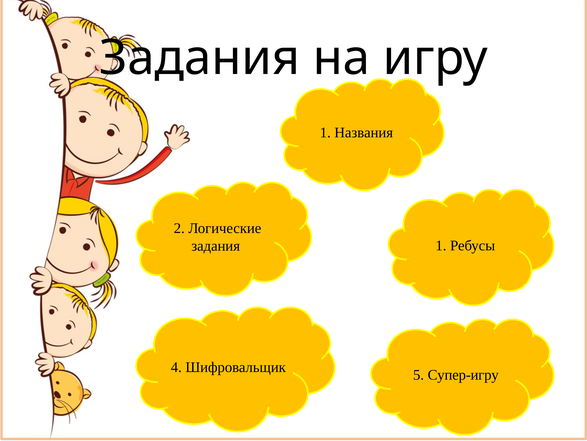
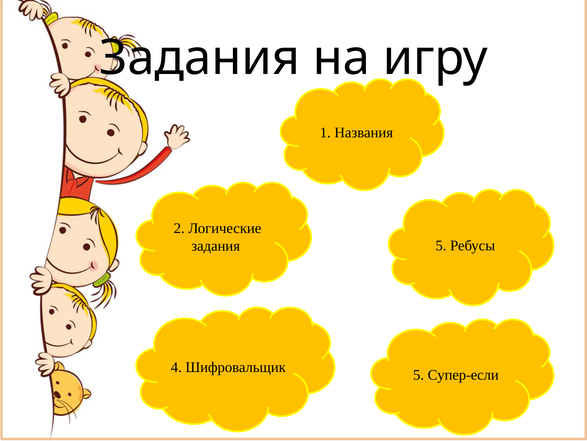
задания 1: 1 -> 5
Супер-игру: Супер-игру -> Супер-если
